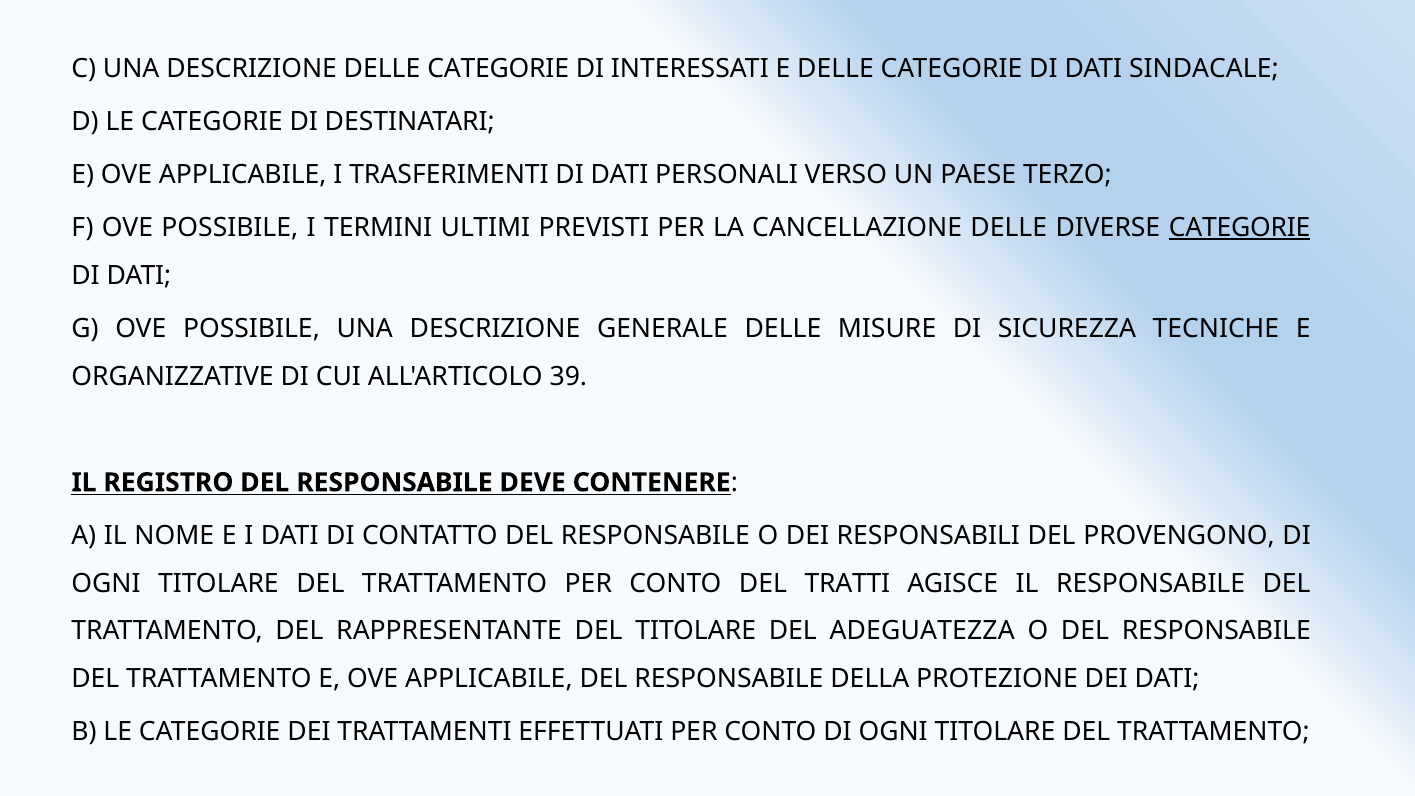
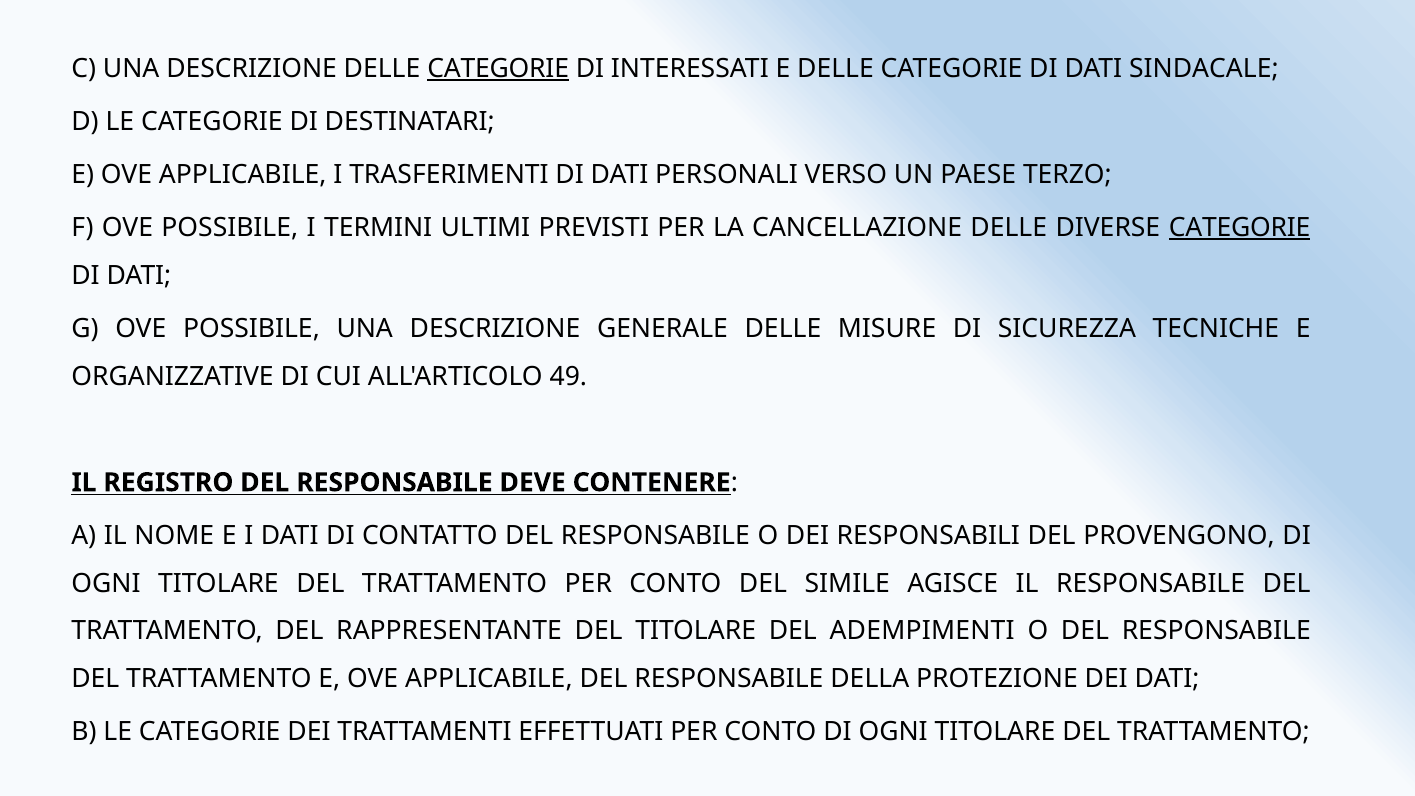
CATEGORIE at (498, 69) underline: none -> present
39: 39 -> 49
TRATTI: TRATTI -> SIMILE
ADEGUATEZZA: ADEGUATEZZA -> ADEMPIMENTI
